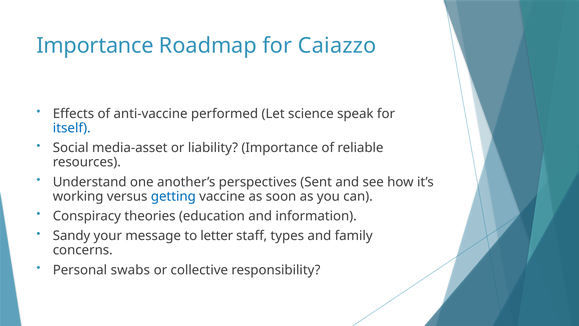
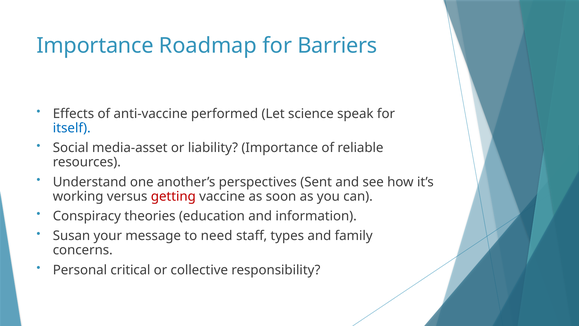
Caiazzo: Caiazzo -> Barriers
getting colour: blue -> red
Sandy: Sandy -> Susan
letter: letter -> need
swabs: swabs -> critical
